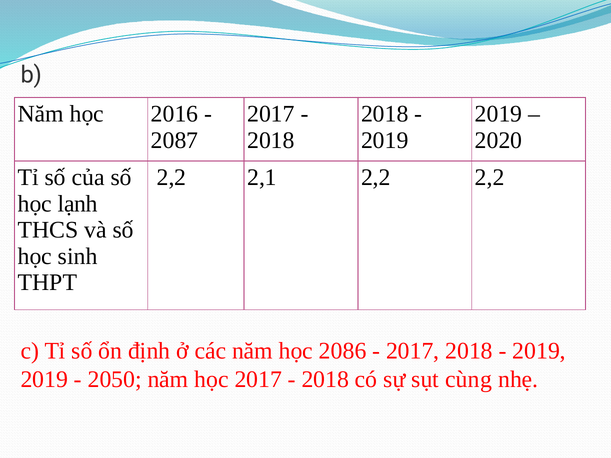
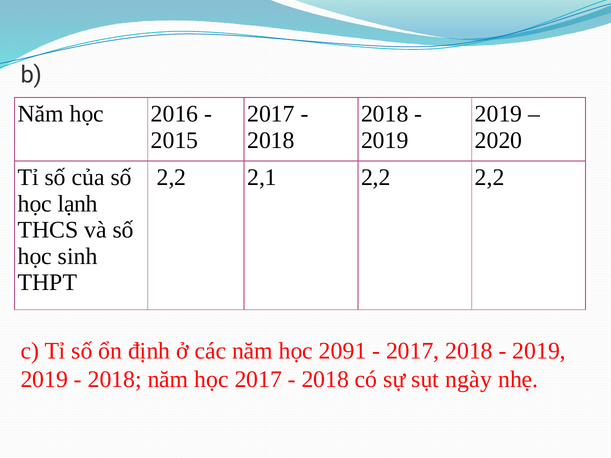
2087: 2087 -> 2015
2086: 2086 -> 2091
2050 at (115, 379): 2050 -> 2018
cùng: cùng -> ngày
